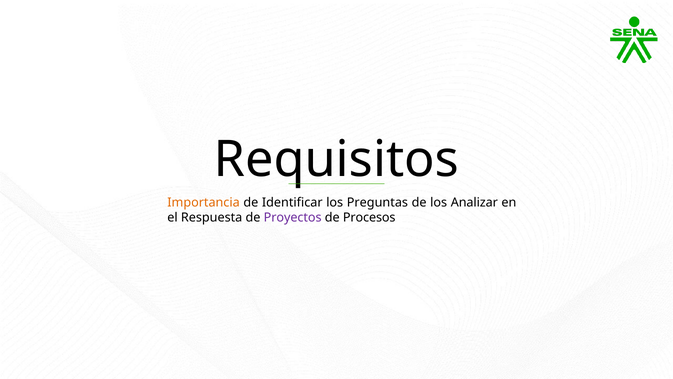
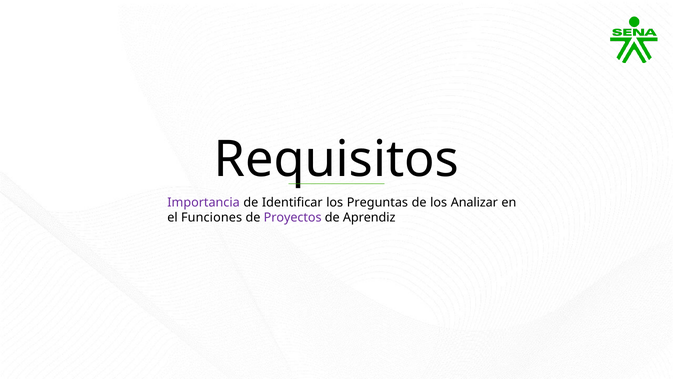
Importancia colour: orange -> purple
Respuesta: Respuesta -> Funciones
Procesos: Procesos -> Aprendiz
